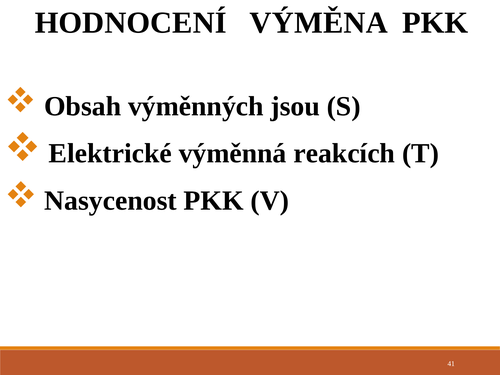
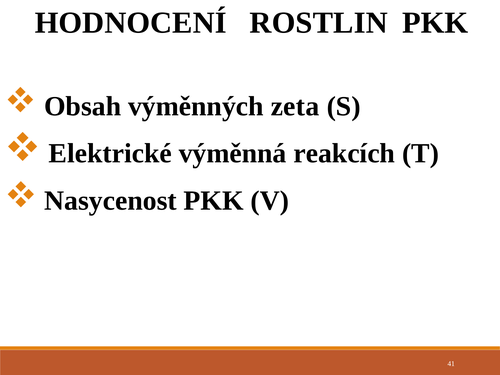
VÝMĚNA: VÝMĚNA -> ROSTLIN
jsou: jsou -> zeta
